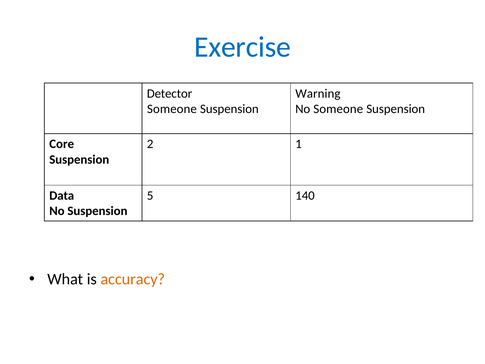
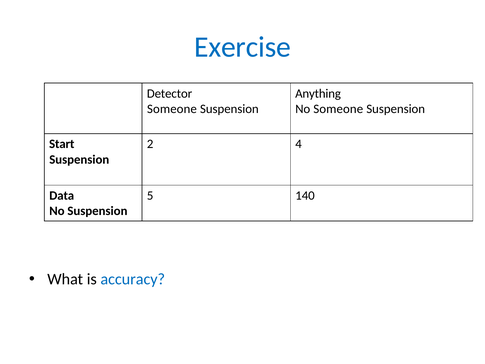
Warning: Warning -> Anything
Core: Core -> Start
1: 1 -> 4
accuracy colour: orange -> blue
